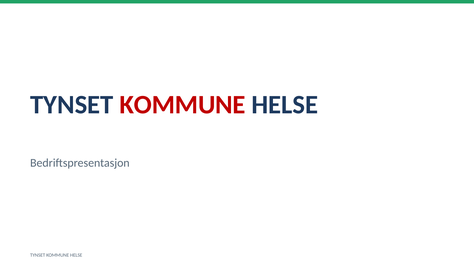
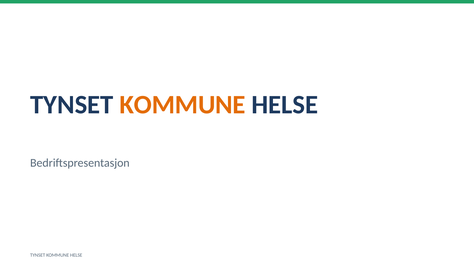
KOMMUNE at (183, 105) colour: red -> orange
